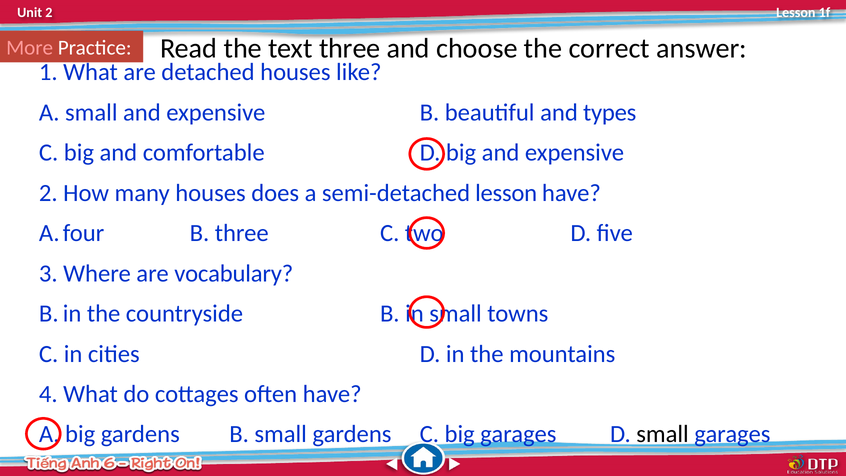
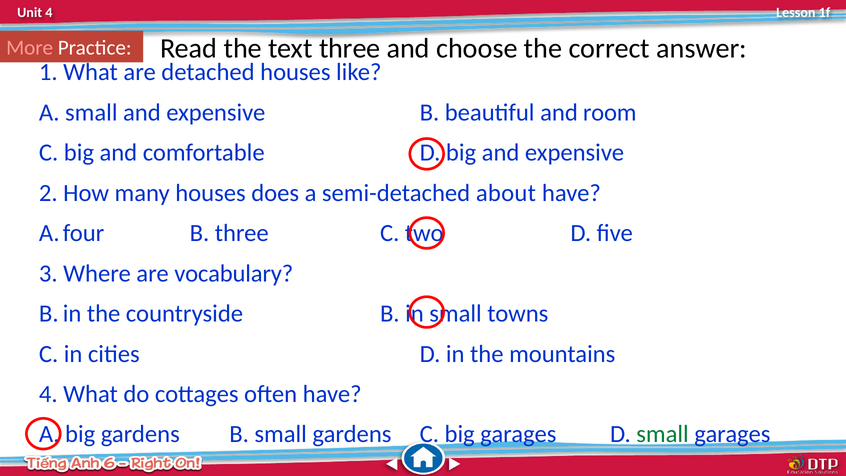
2 at (49, 13): 2 -> 4
types: types -> room
semi-detached lesson: lesson -> about
small at (663, 434) colour: black -> green
